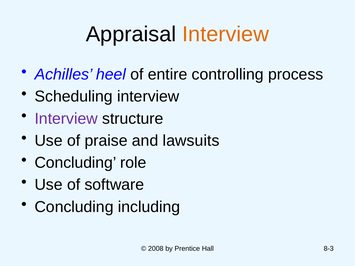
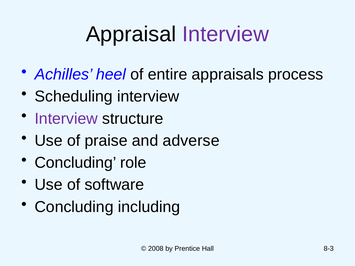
Interview at (226, 34) colour: orange -> purple
controlling: controlling -> appraisals
lawsuits: lawsuits -> adverse
